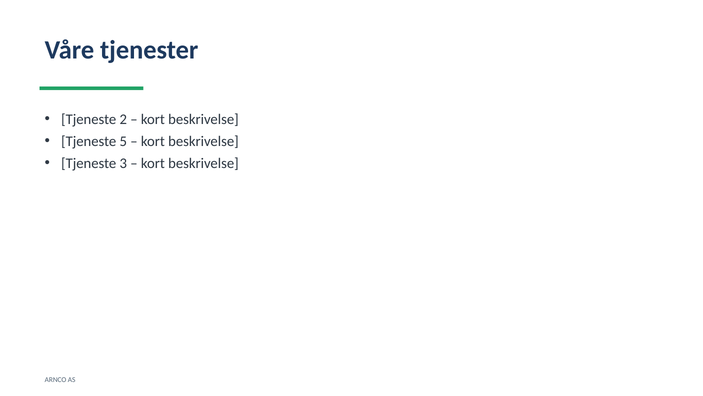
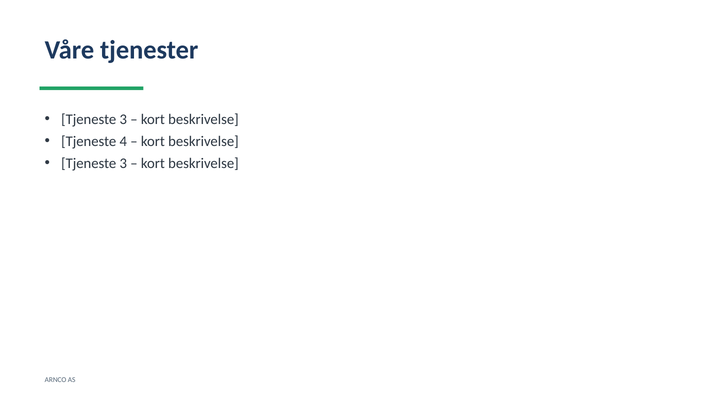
2 at (123, 119): 2 -> 3
5: 5 -> 4
